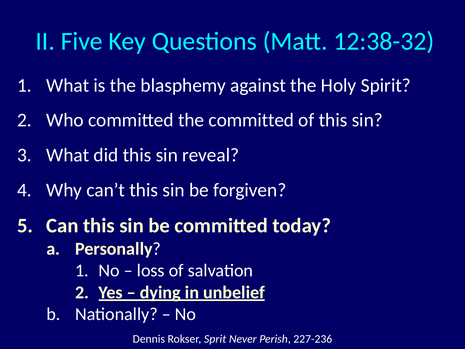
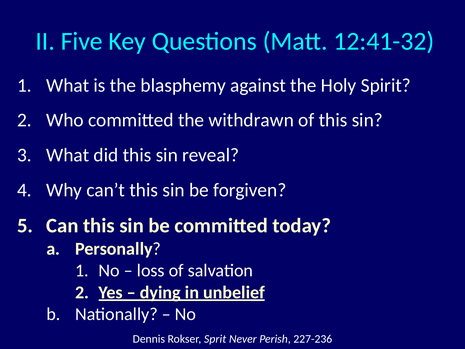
12:38-32: 12:38-32 -> 12:41-32
the committed: committed -> withdrawn
